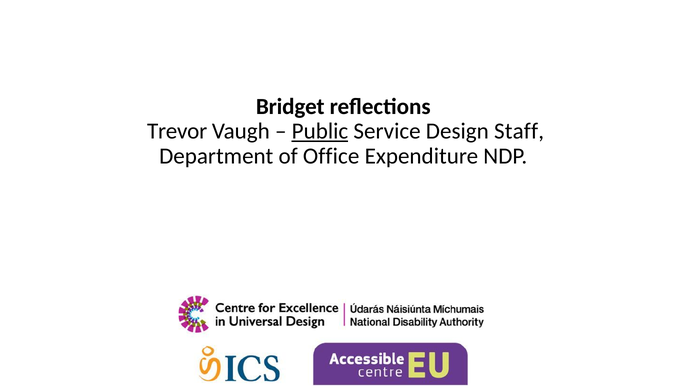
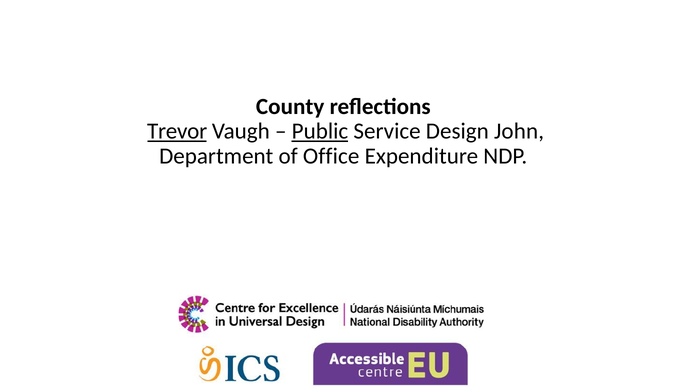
Bridget: Bridget -> County
Trevor underline: none -> present
Staff: Staff -> John
